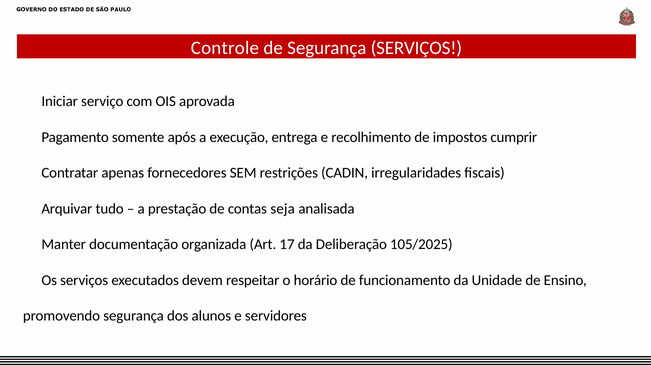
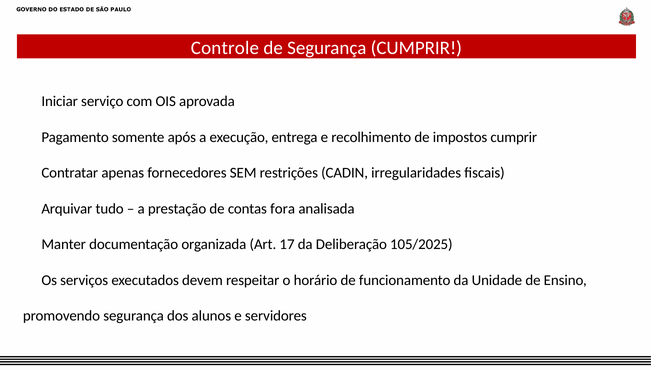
Segurança SERVIÇOS: SERVIÇOS -> CUMPRIR
seja: seja -> fora
